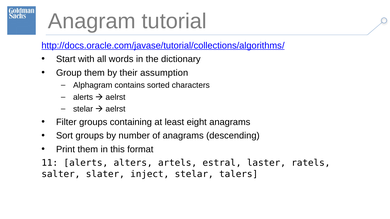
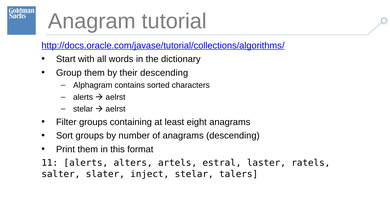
their assumption: assumption -> descending
